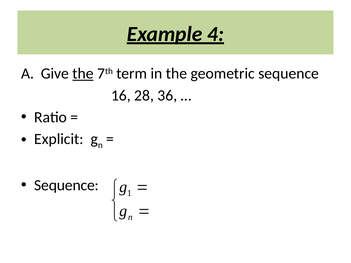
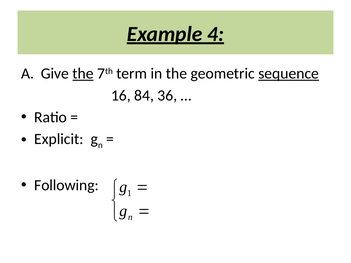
sequence at (289, 74) underline: none -> present
28: 28 -> 84
Sequence at (67, 185): Sequence -> Following
